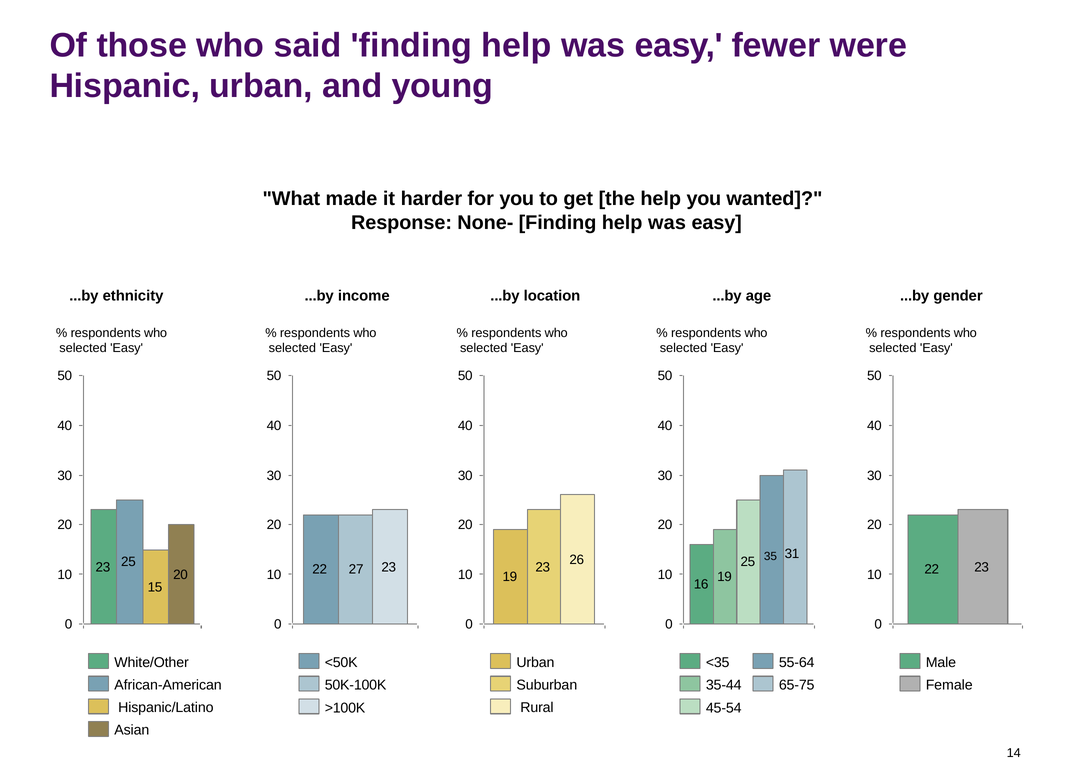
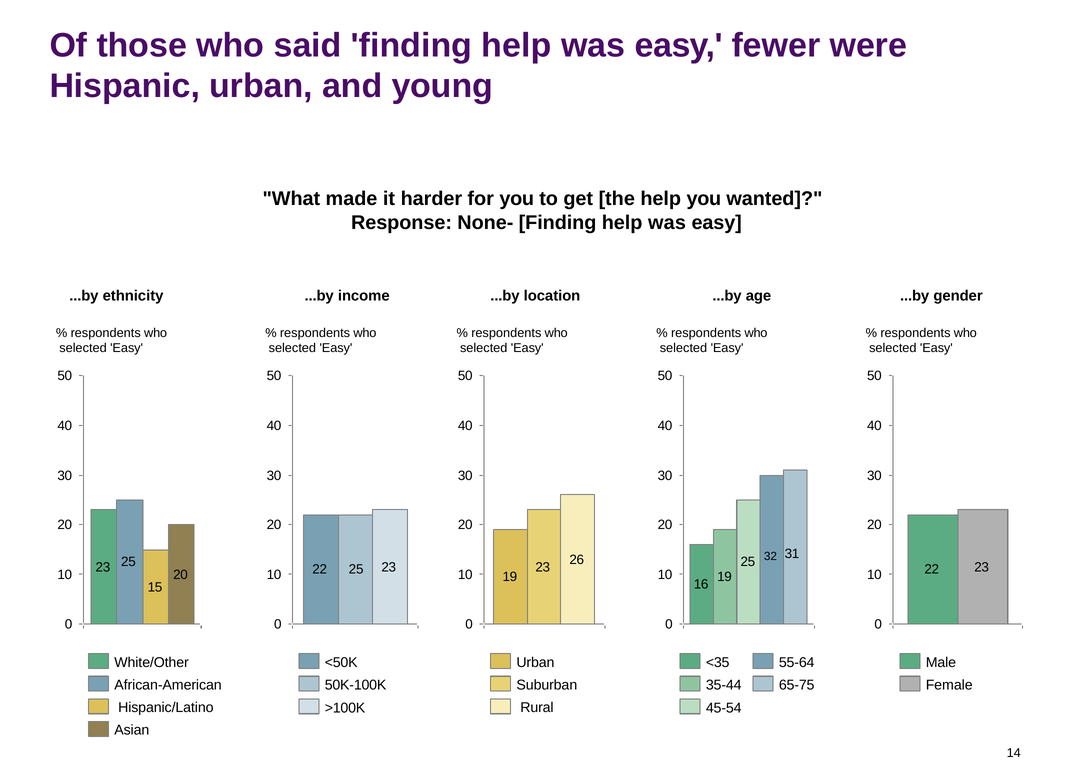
35: 35 -> 32
22 27: 27 -> 25
